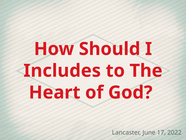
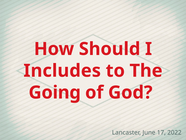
Heart: Heart -> Going
